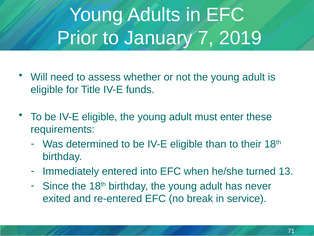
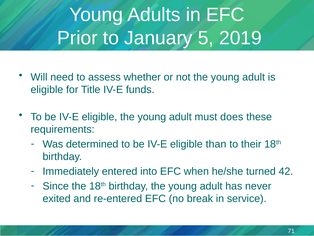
7: 7 -> 5
enter: enter -> does
13: 13 -> 42
